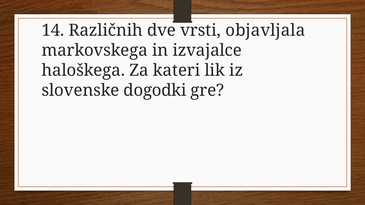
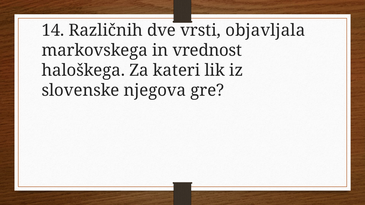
izvajalce: izvajalce -> vrednost
dogodki: dogodki -> njegova
